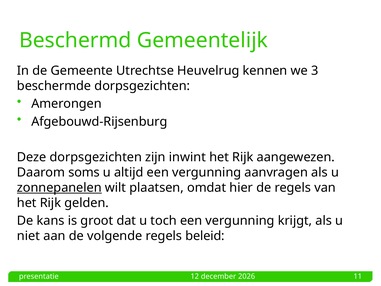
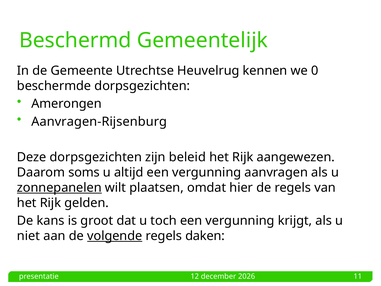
3: 3 -> 0
Afgebouwd-Rijsenburg: Afgebouwd-Rijsenburg -> Aanvragen-Rijsenburg
inwint: inwint -> beleid
volgende underline: none -> present
beleid: beleid -> daken
